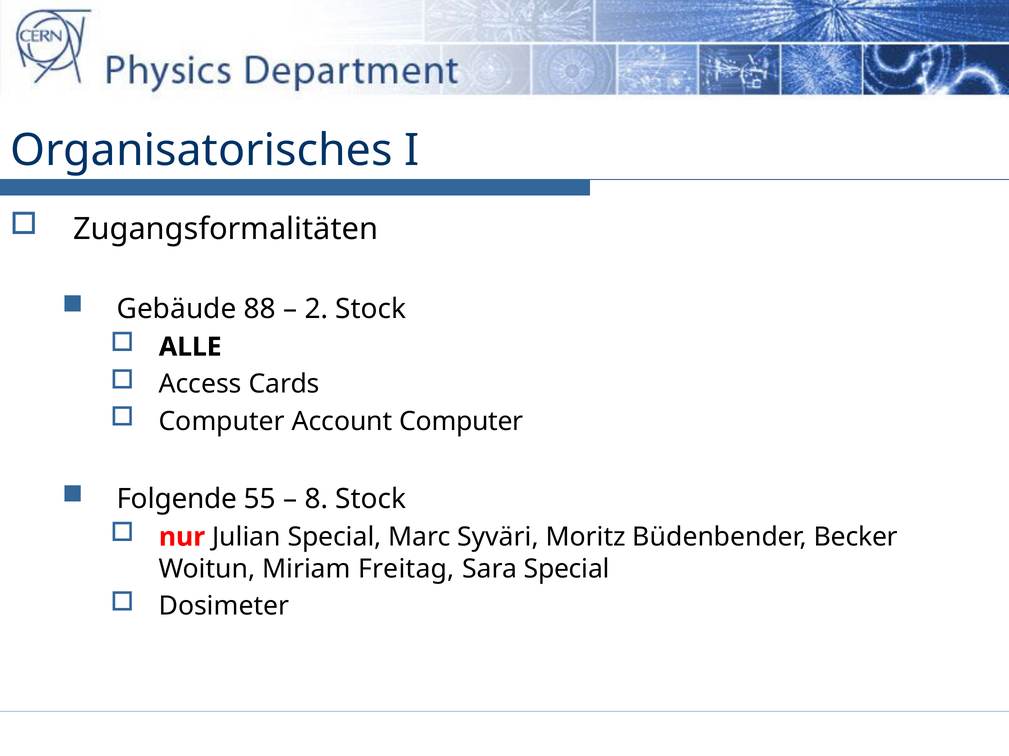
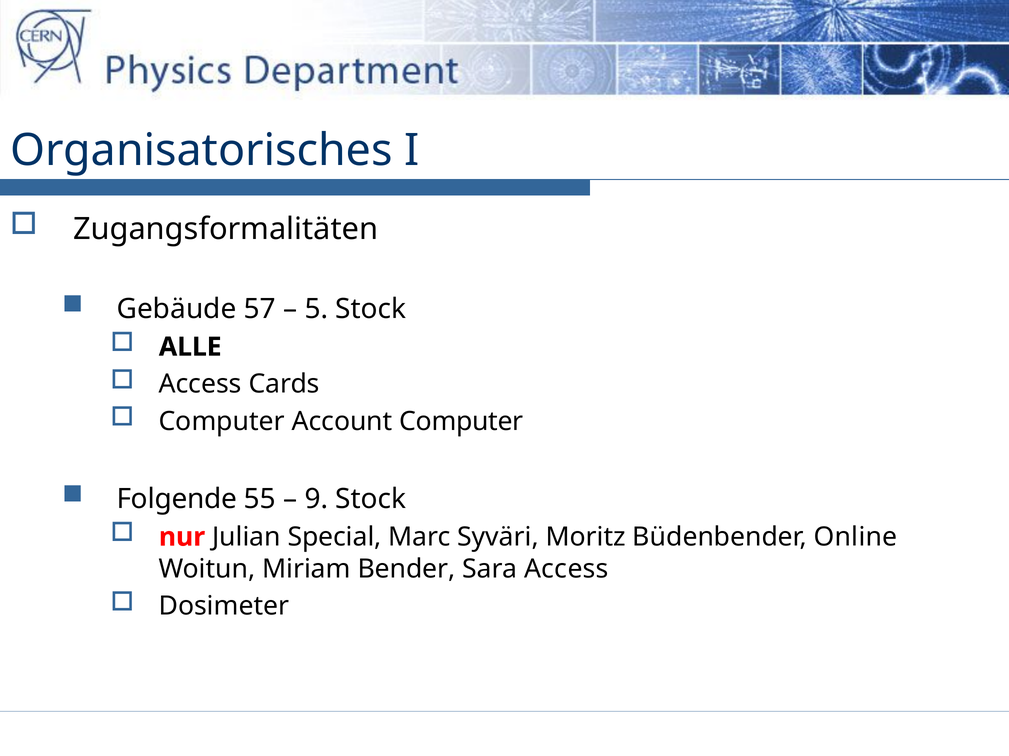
88: 88 -> 57
2: 2 -> 5
8: 8 -> 9
Becker: Becker -> Online
Freitag: Freitag -> Bender
Sara Special: Special -> Access
